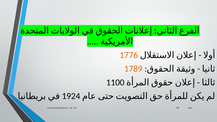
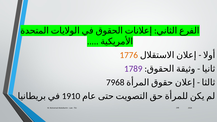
1789 colour: orange -> purple
1100: 1100 -> 7968
1924: 1924 -> 1910
